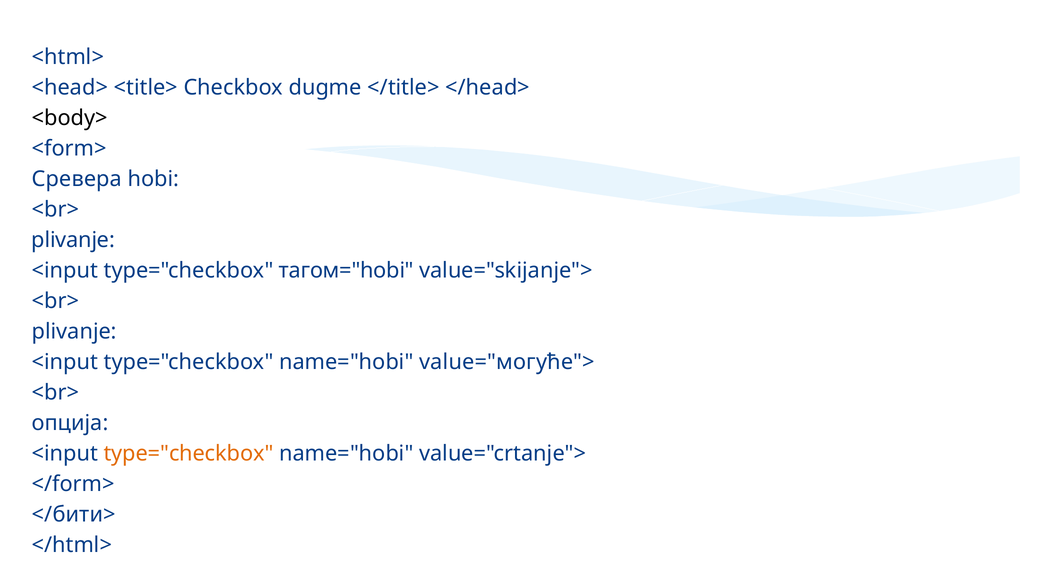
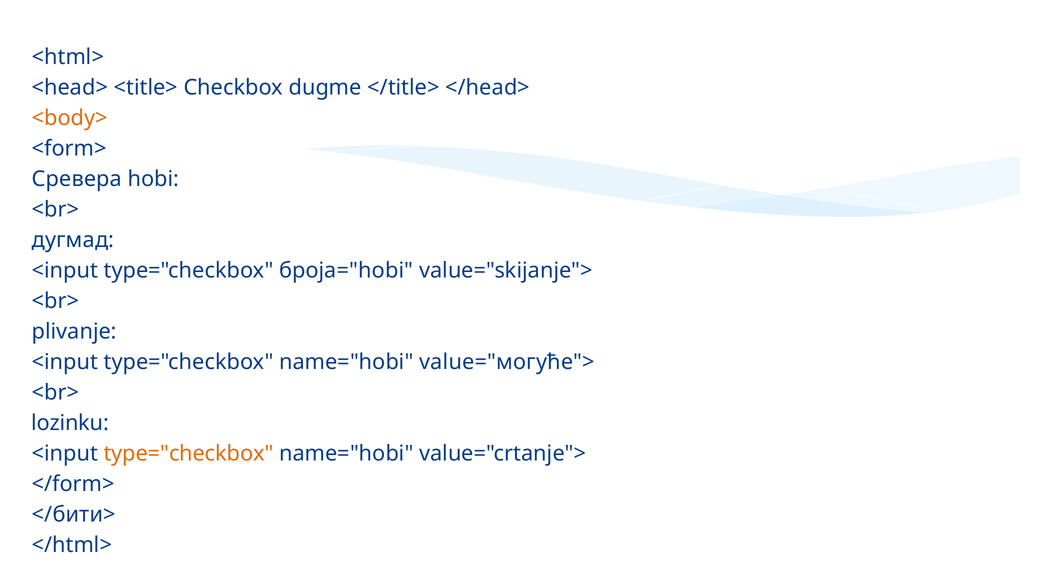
<body> colour: black -> orange
plivanje at (73, 240): plivanje -> дугмад
тагом="hobi: тагом="hobi -> броја="hobi
опција: опција -> lozinku
